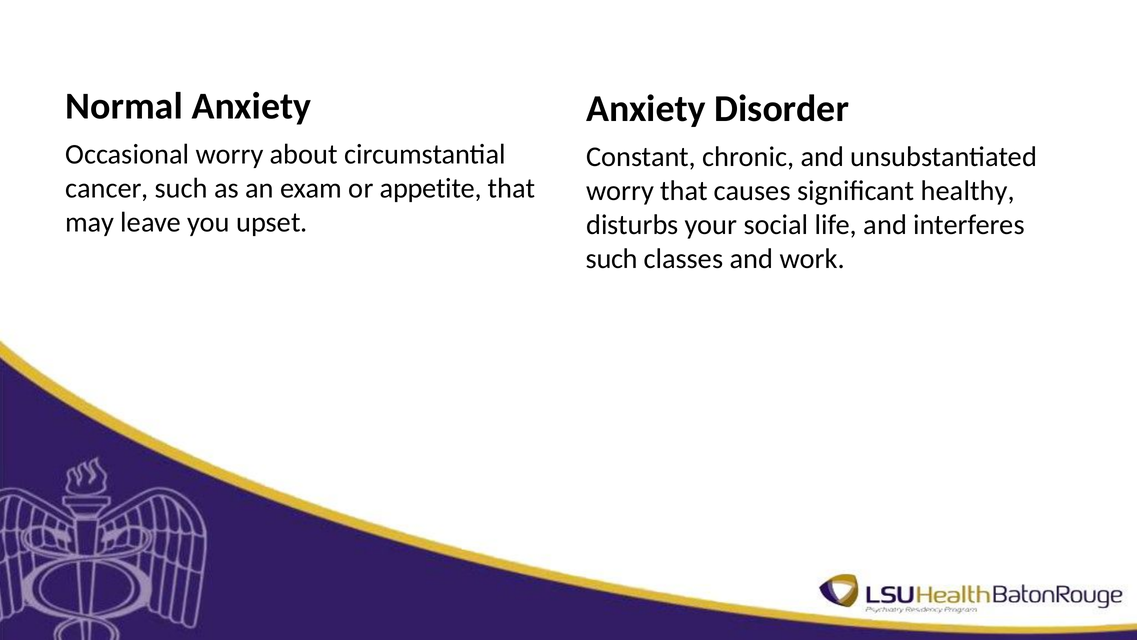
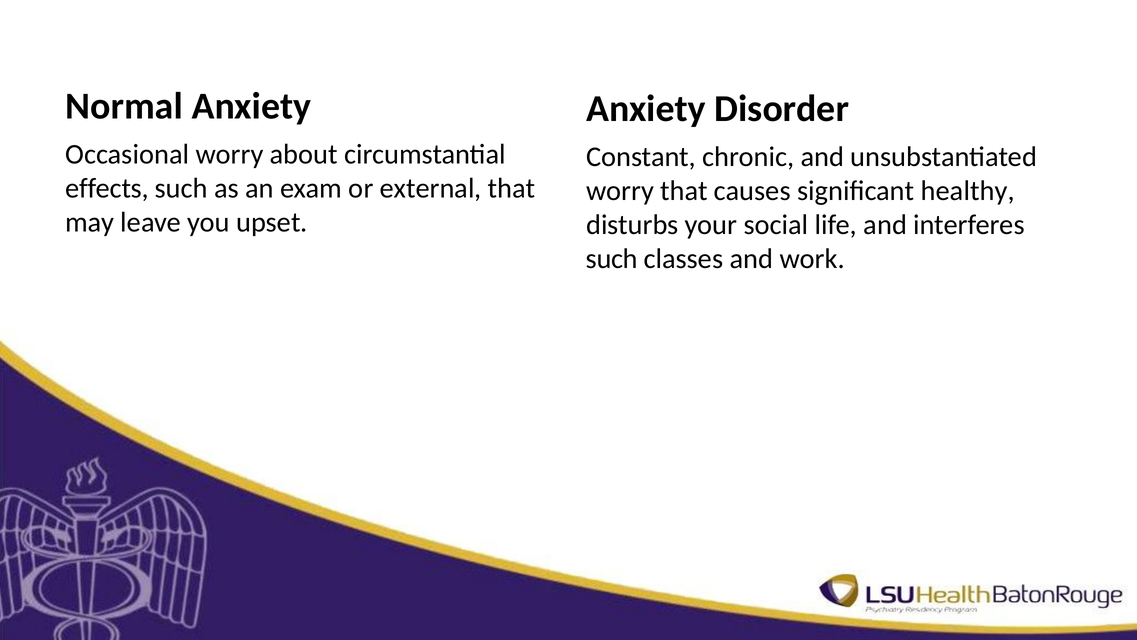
cancer: cancer -> effects
appetite: appetite -> external
